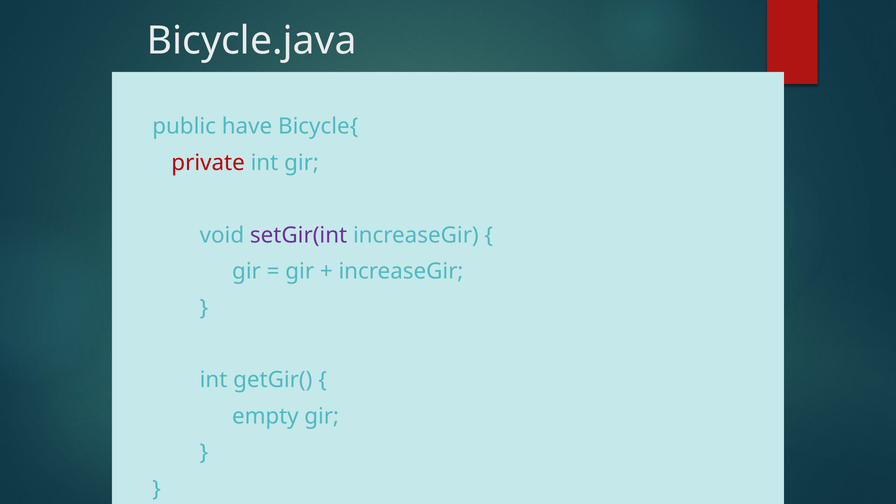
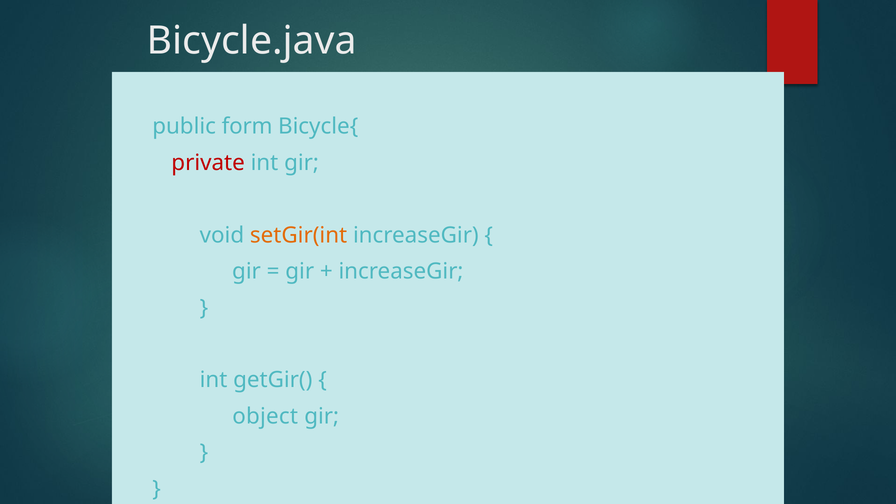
have: have -> form
setGir(int colour: purple -> orange
empty: empty -> object
